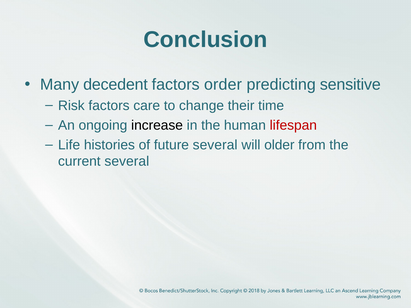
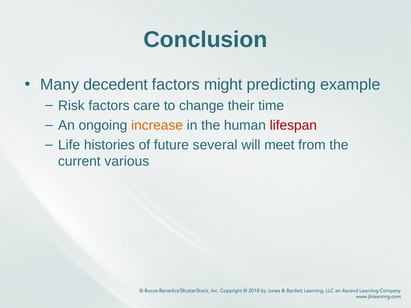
order: order -> might
sensitive: sensitive -> example
increase colour: black -> orange
older: older -> meet
current several: several -> various
